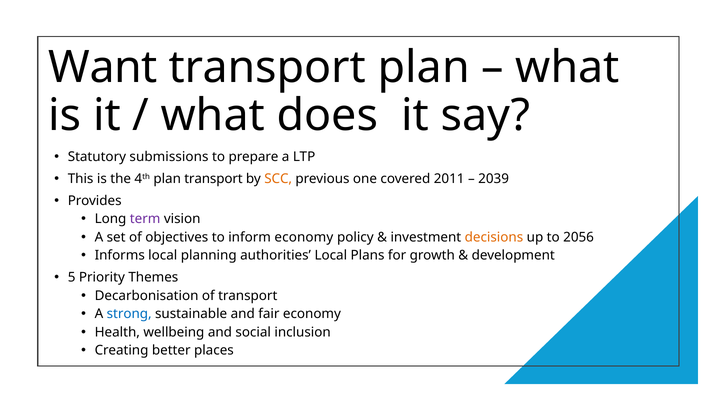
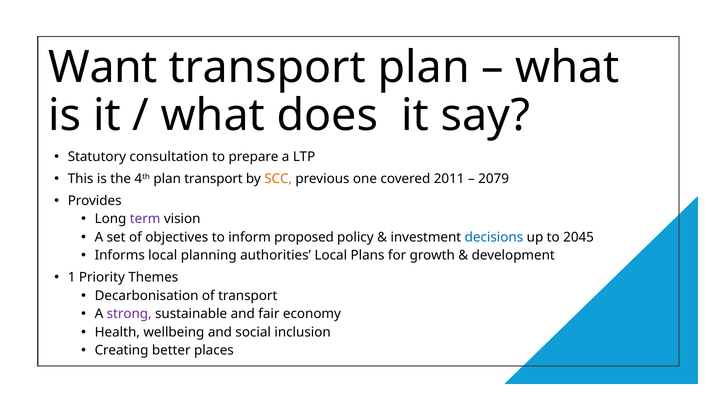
submissions: submissions -> consultation
2039: 2039 -> 2079
inform economy: economy -> proposed
decisions colour: orange -> blue
2056: 2056 -> 2045
5: 5 -> 1
strong colour: blue -> purple
